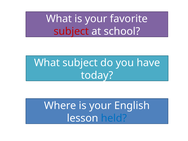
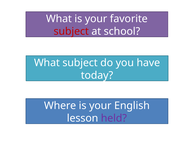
held colour: blue -> purple
